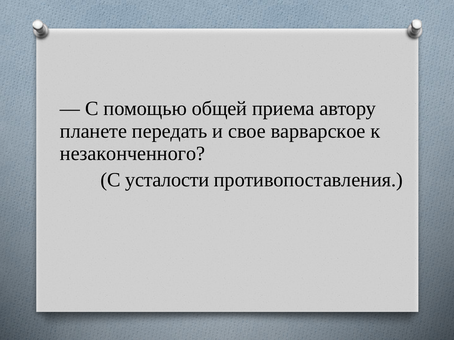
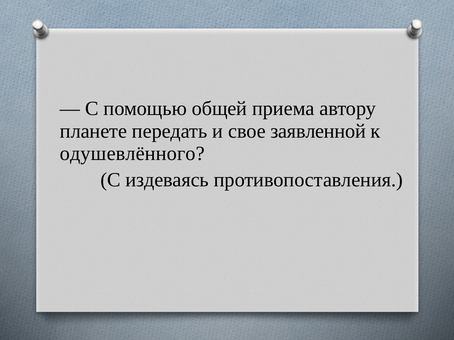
варварское: варварское -> заявленной
незаконченного: незаконченного -> одушевлённого
усталости: усталости -> издеваясь
